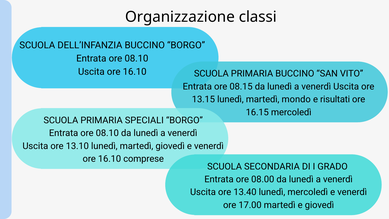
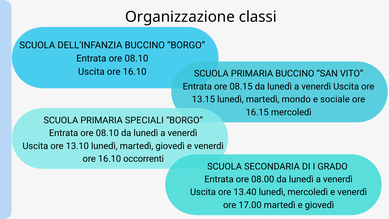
risultati: risultati -> sociale
comprese: comprese -> occorrenti
